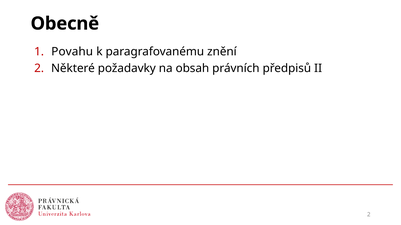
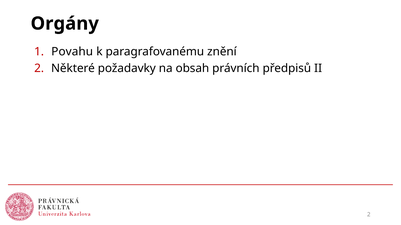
Obecně: Obecně -> Orgány
